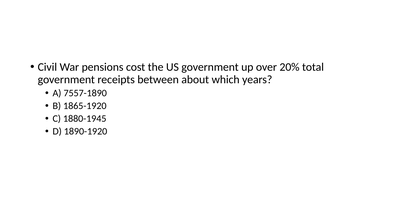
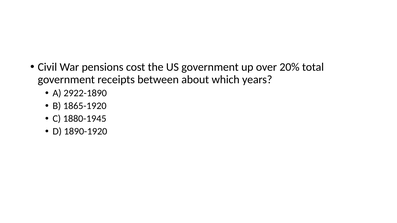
7557-1890: 7557-1890 -> 2922-1890
